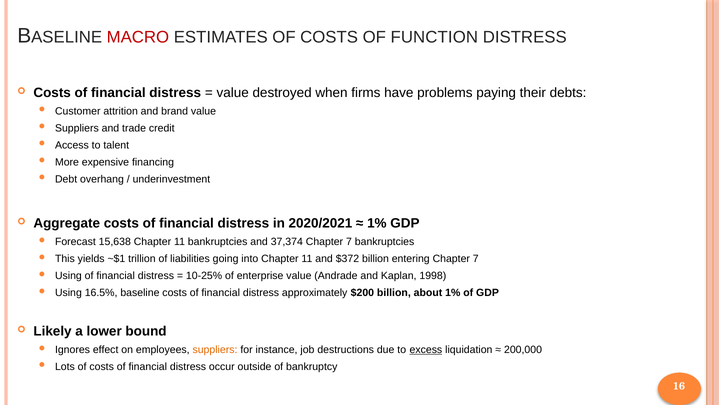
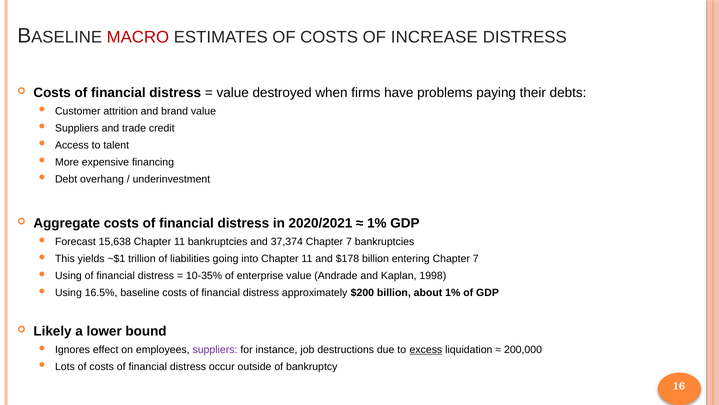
FUNCTION: FUNCTION -> INCREASE
$372: $372 -> $178
10-25%: 10-25% -> 10-35%
suppliers at (215, 349) colour: orange -> purple
